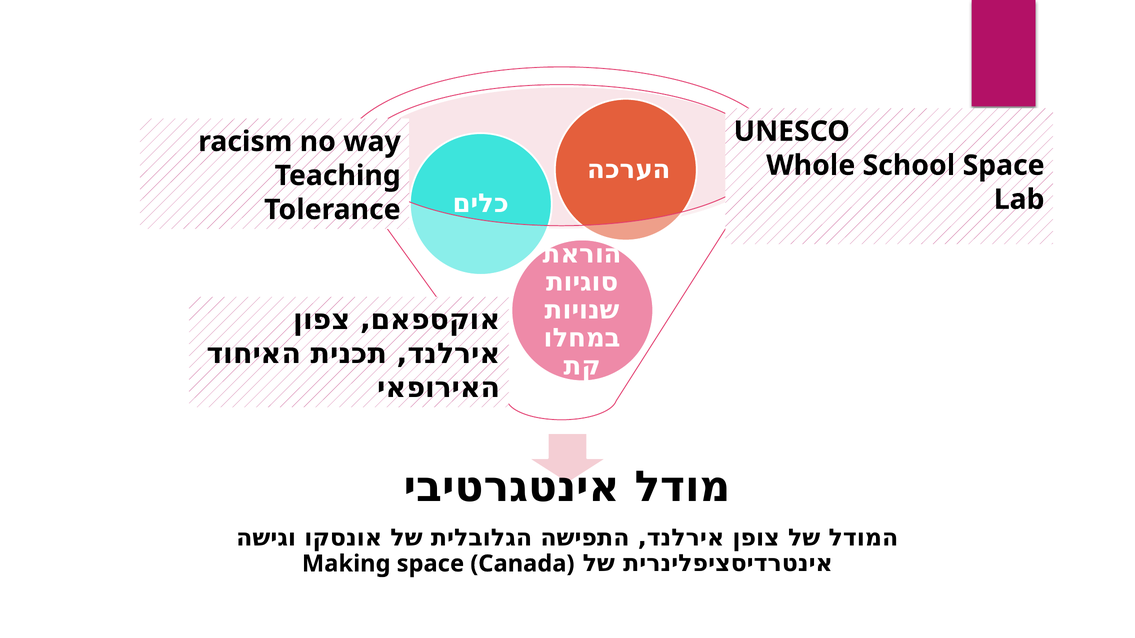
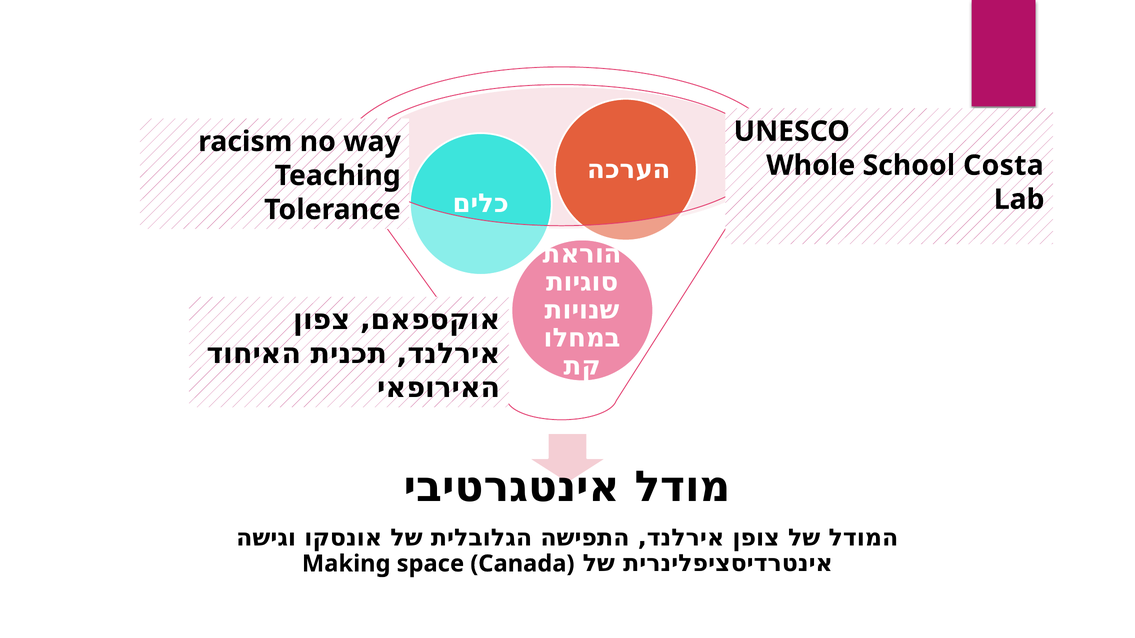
School Space: Space -> Costa
